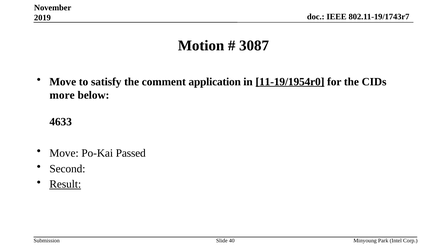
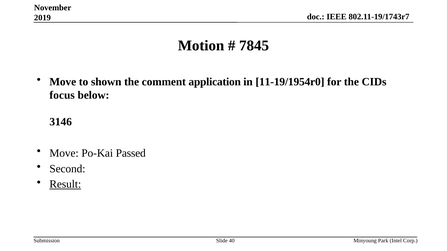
3087: 3087 -> 7845
satisfy: satisfy -> shown
11-19/1954r0 underline: present -> none
more: more -> focus
4633: 4633 -> 3146
